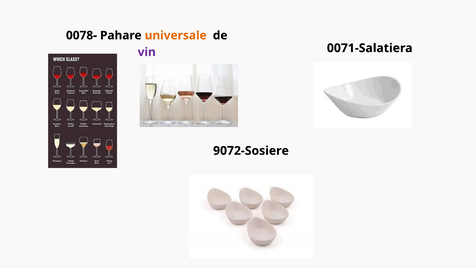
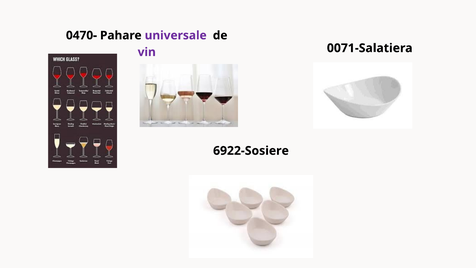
0078-: 0078- -> 0470-
universale colour: orange -> purple
9072-Sosiere: 9072-Sosiere -> 6922-Sosiere
